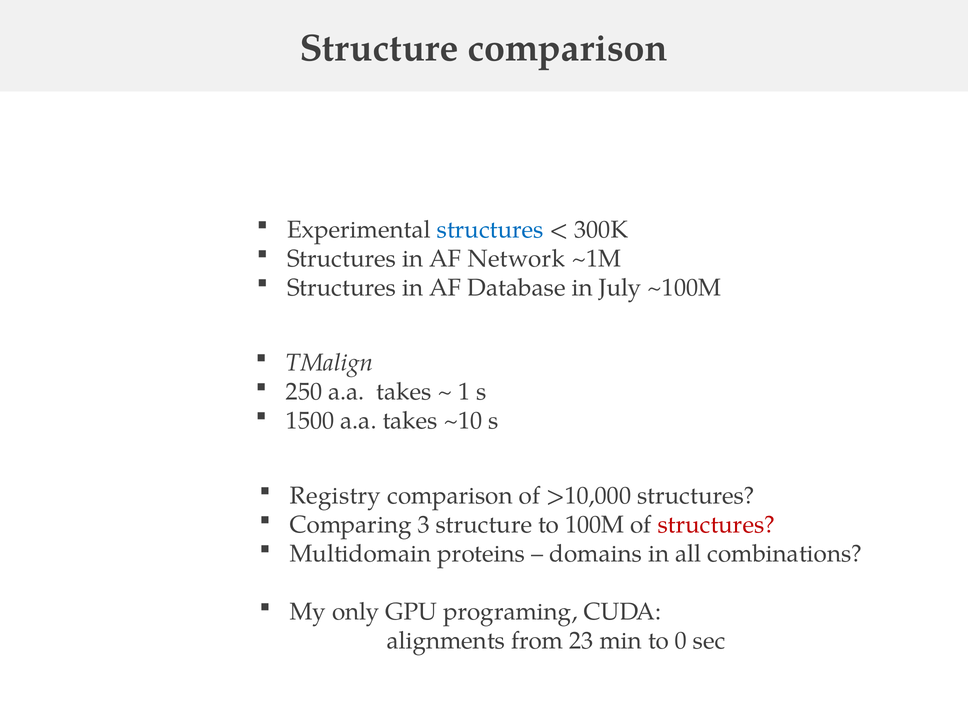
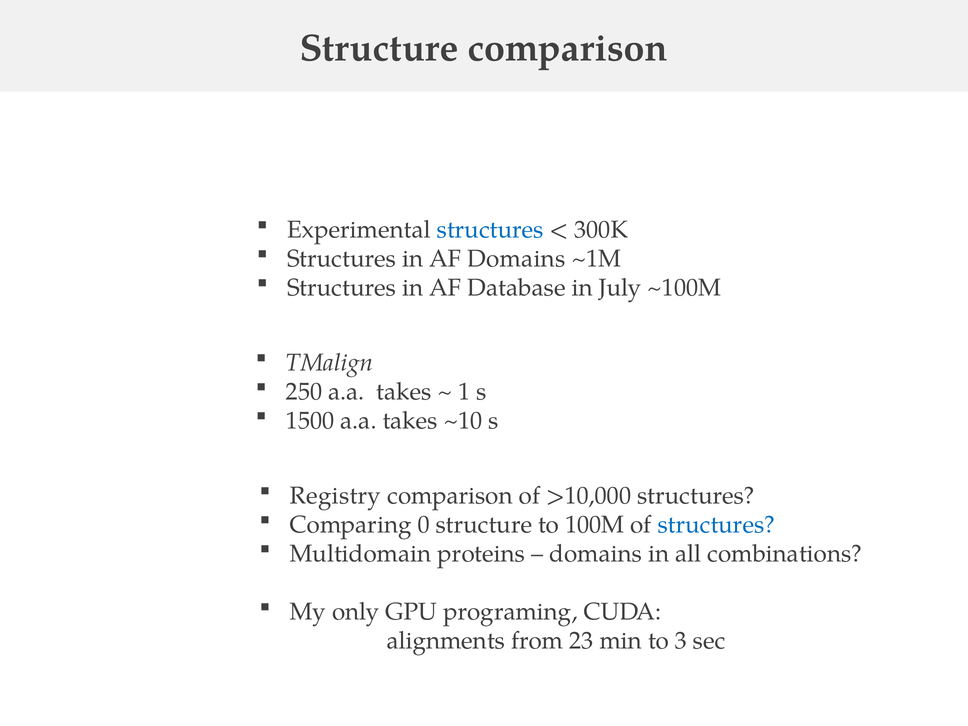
AF Network: Network -> Domains
3: 3 -> 0
structures at (716, 525) colour: red -> blue
0: 0 -> 3
